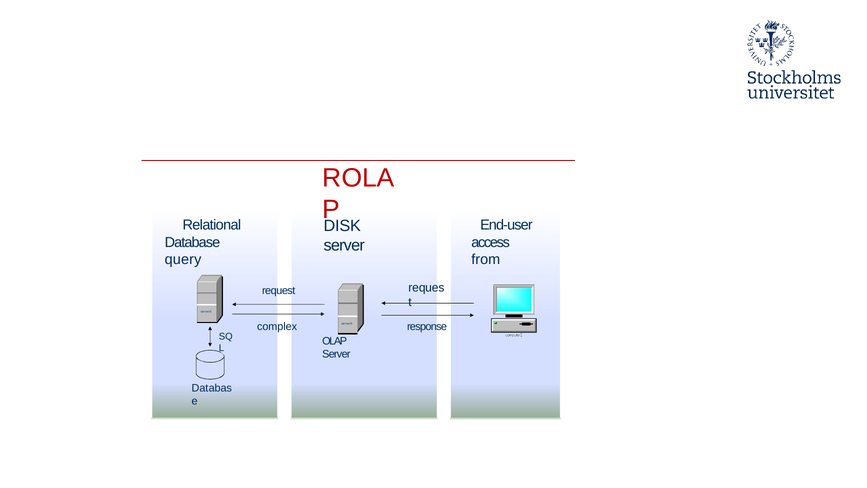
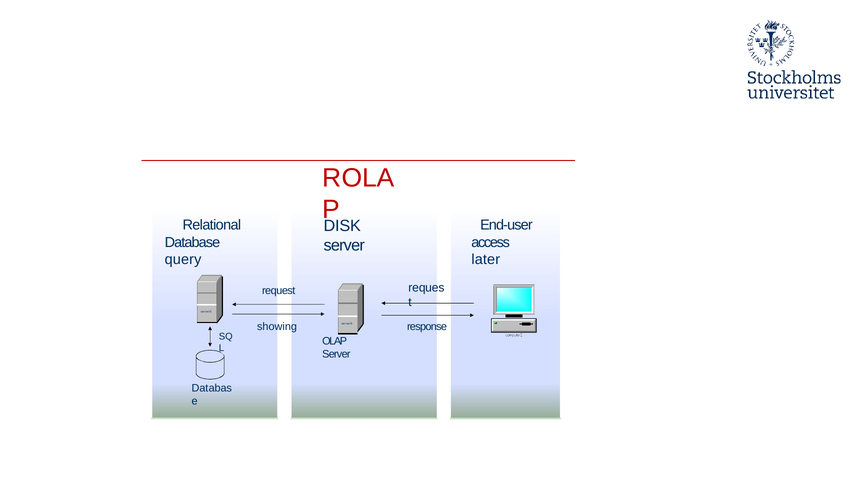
from: from -> later
complex: complex -> showing
